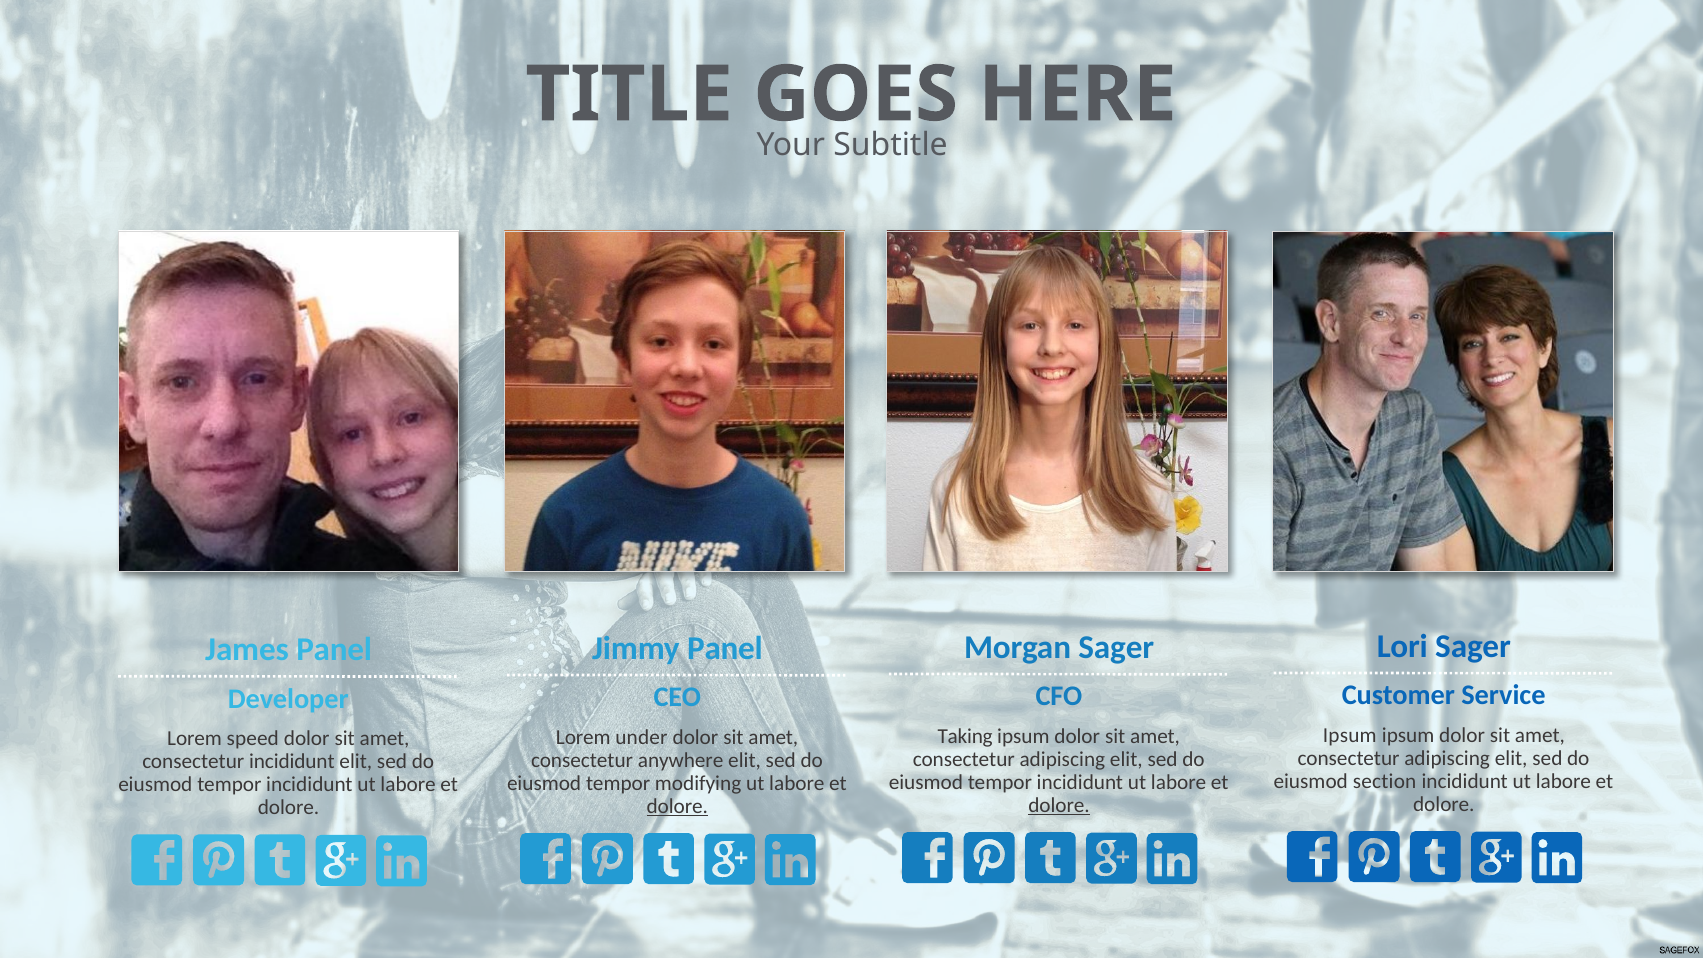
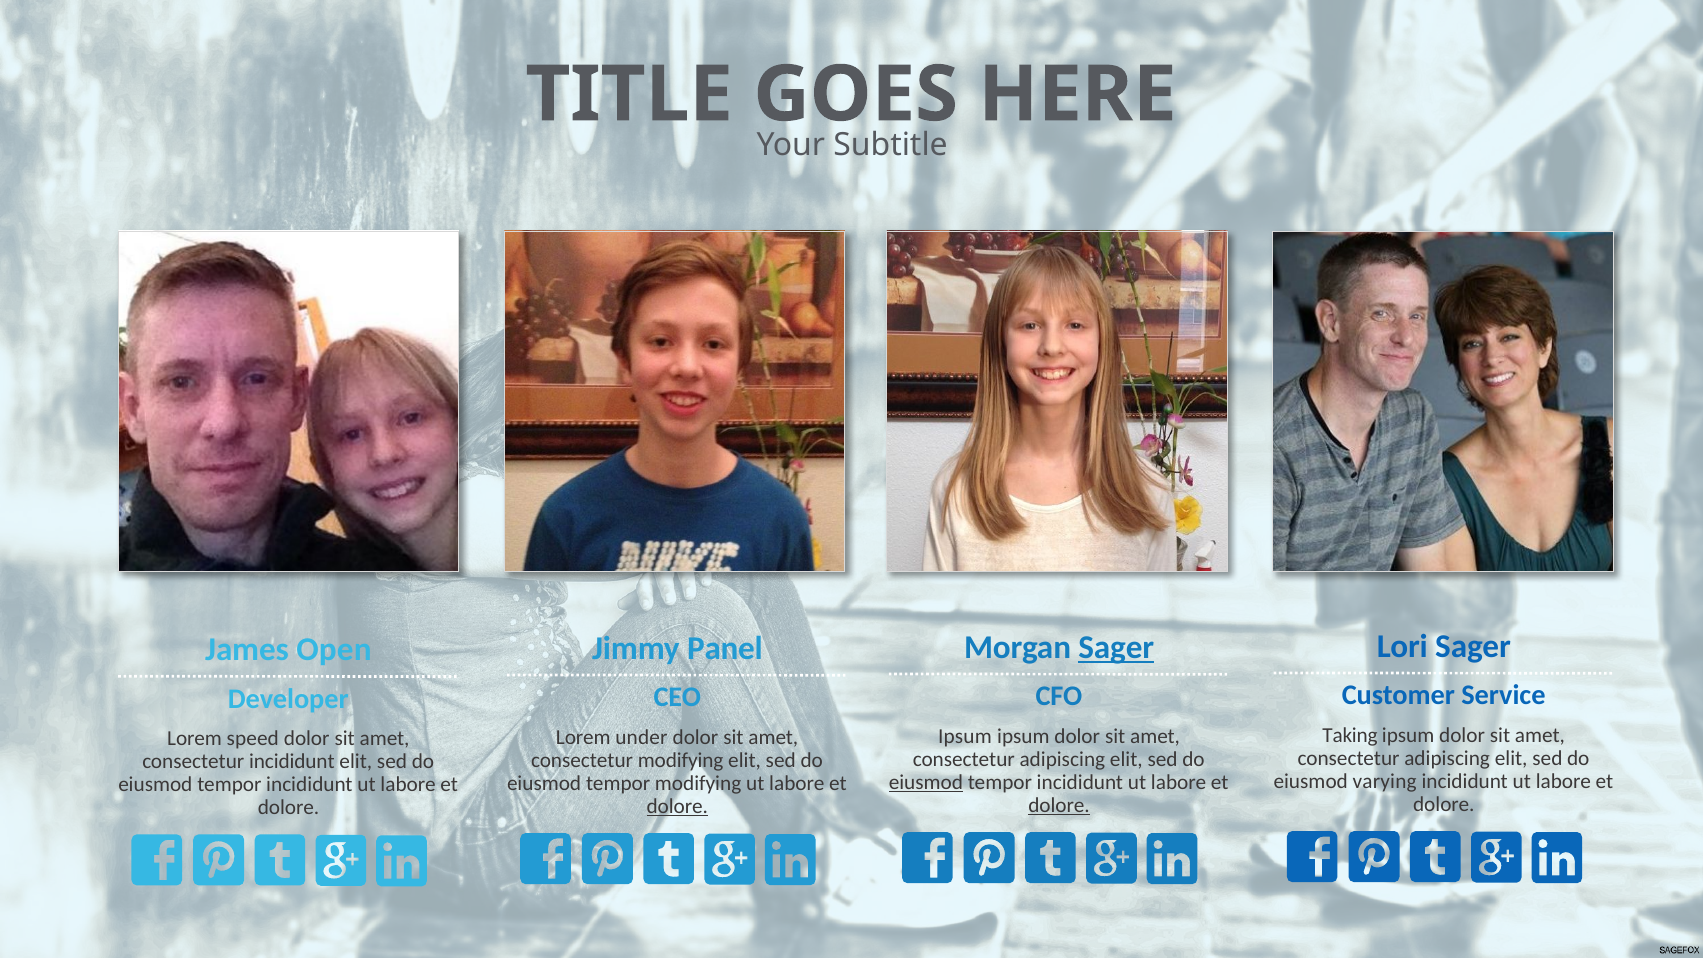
Sager at (1116, 648) underline: none -> present
James Panel: Panel -> Open
Ipsum at (1350, 736): Ipsum -> Taking
Taking at (965, 737): Taking -> Ipsum
consectetur anywhere: anywhere -> modifying
section: section -> varying
eiusmod at (926, 783) underline: none -> present
